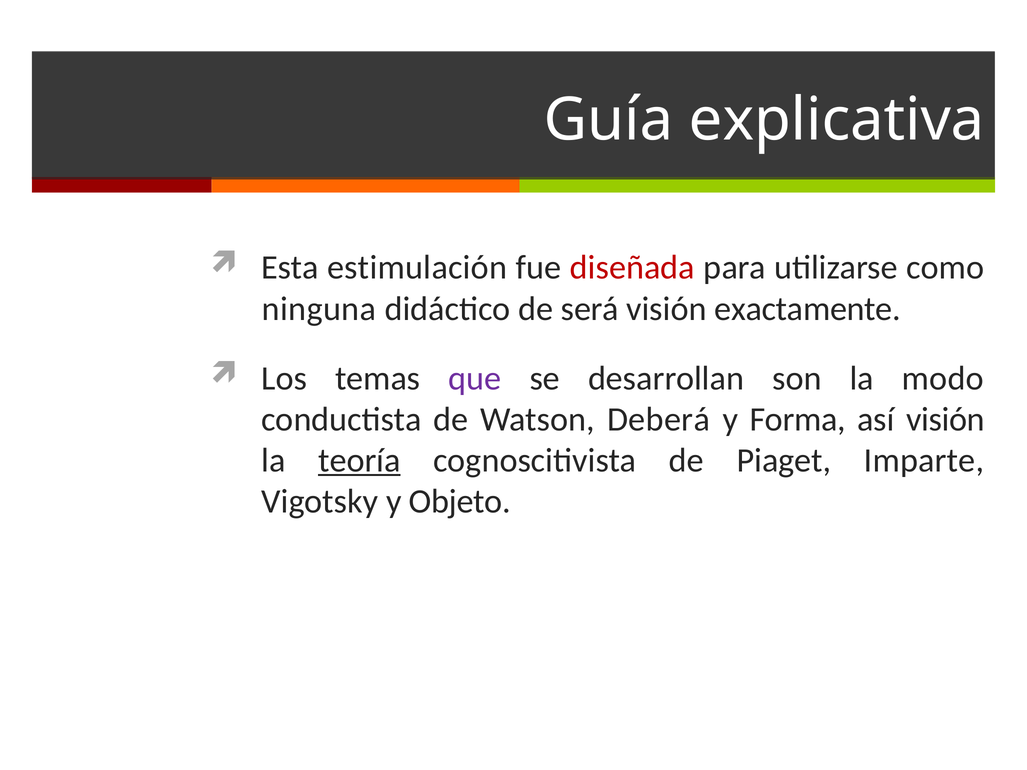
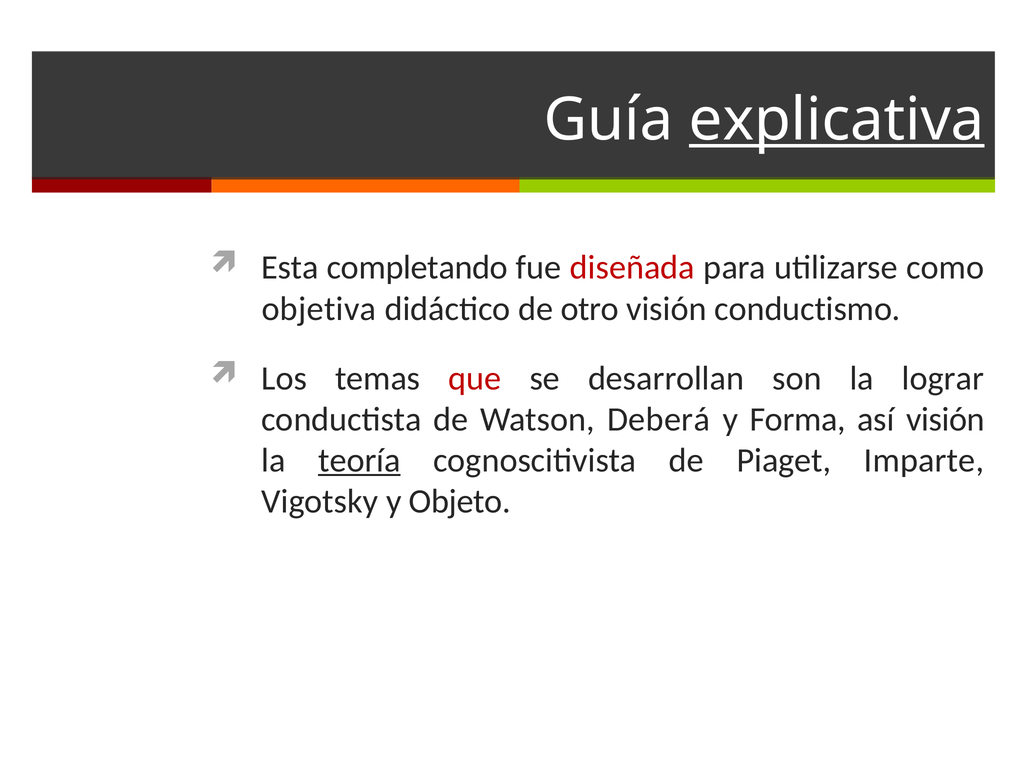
explicativa underline: none -> present
estimulación: estimulación -> completando
ninguna: ninguna -> objetiva
será: será -> otro
exactamente: exactamente -> conductismo
que colour: purple -> red
modo: modo -> lograr
